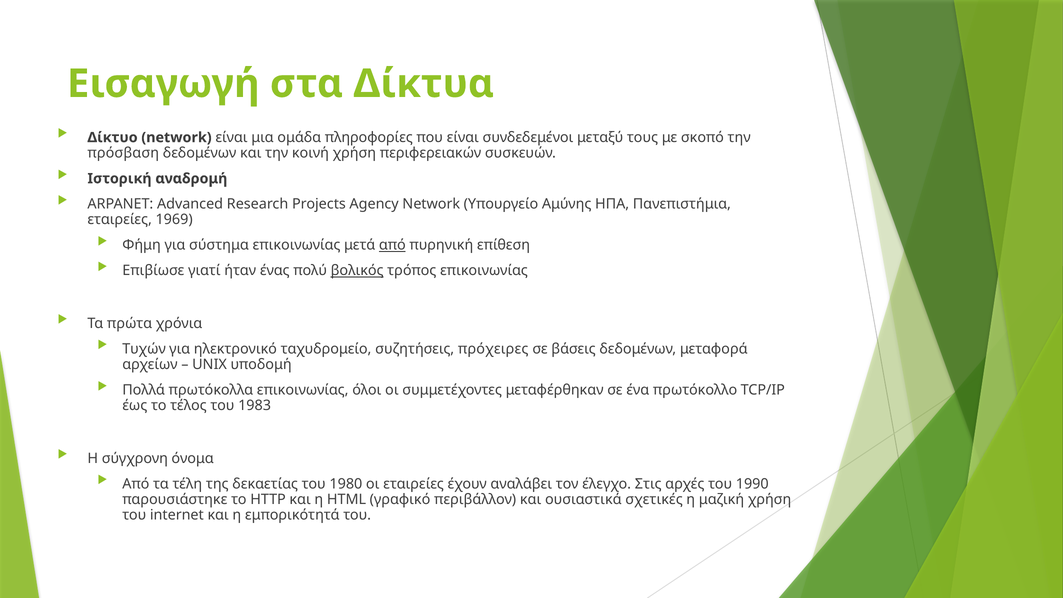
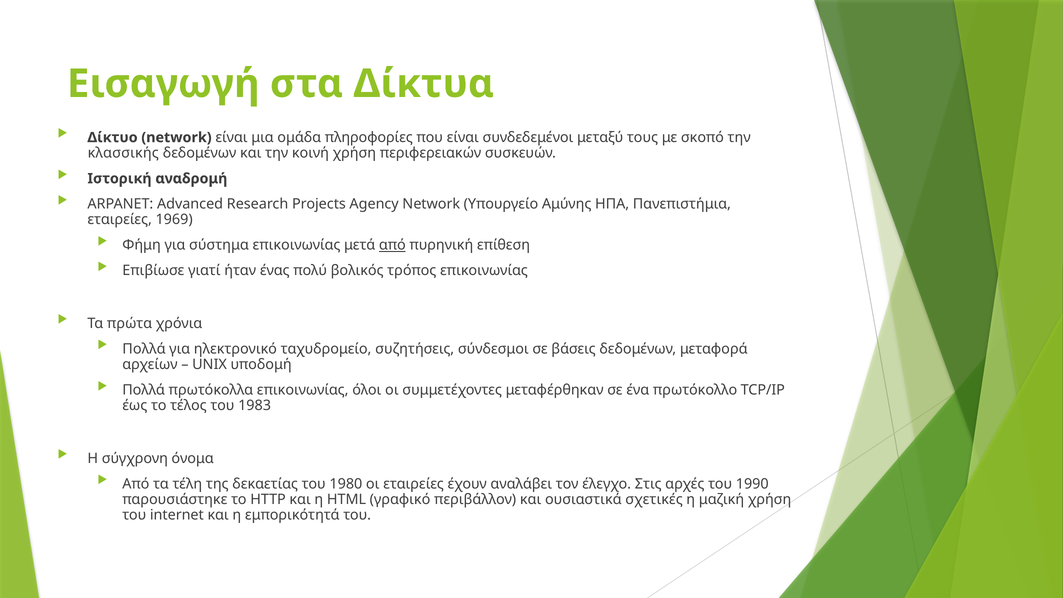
πρόσβαση: πρόσβαση -> κλασσικής
βολικός underline: present -> none
Τυχών at (144, 349): Τυχών -> Πολλά
πρόχειρες: πρόχειρες -> σύνδεσμοι
